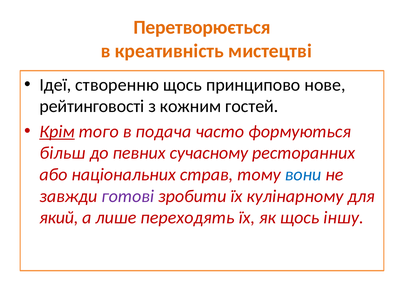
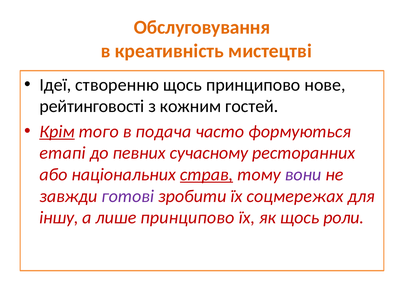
Перетворюється: Перетворюється -> Обслуговування
більш: більш -> етапі
страв underline: none -> present
вони colour: blue -> purple
кулінарному: кулінарному -> соцмережах
який: який -> іншу
лише переходять: переходять -> принципово
іншу: іншу -> роли
